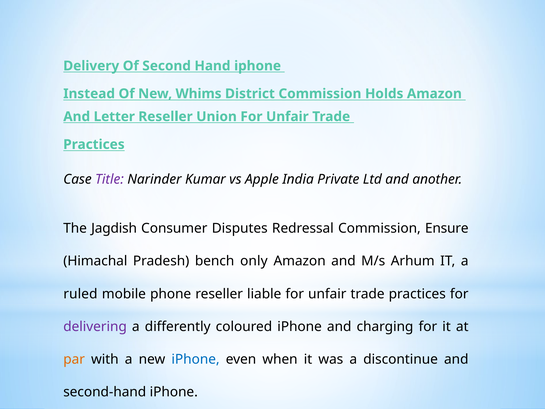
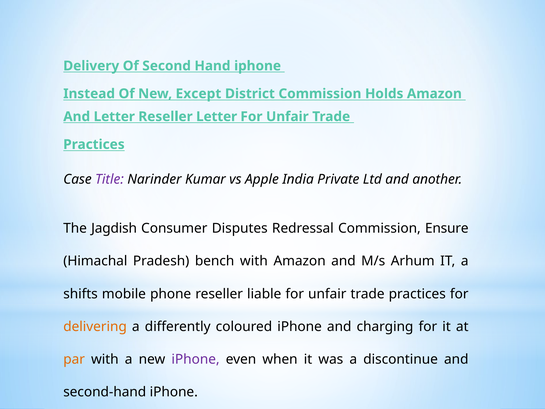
Whims: Whims -> Except
Reseller Union: Union -> Letter
bench only: only -> with
ruled: ruled -> shifts
delivering colour: purple -> orange
iPhone at (196, 359) colour: blue -> purple
